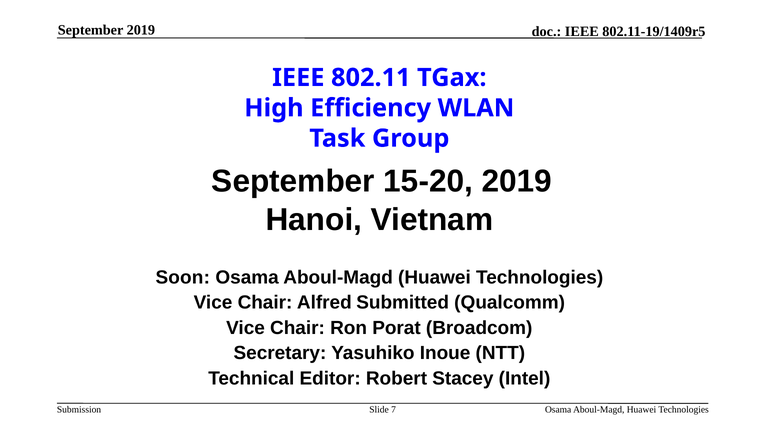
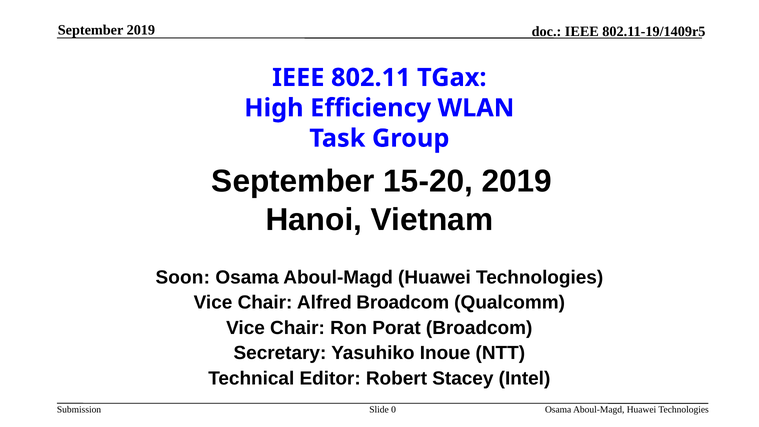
Alfred Submitted: Submitted -> Broadcom
7: 7 -> 0
